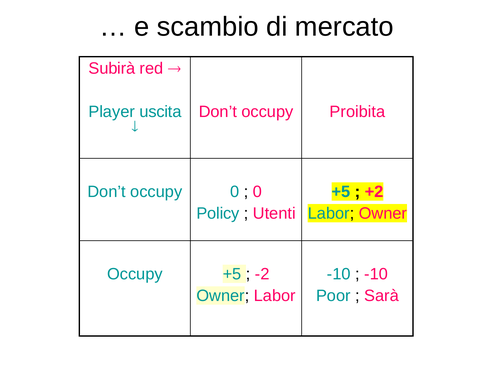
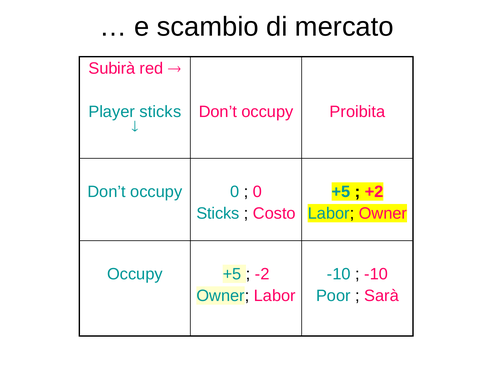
Player uscita: uscita -> sticks
Policy at (218, 213): Policy -> Sticks
Utenti: Utenti -> Costo
